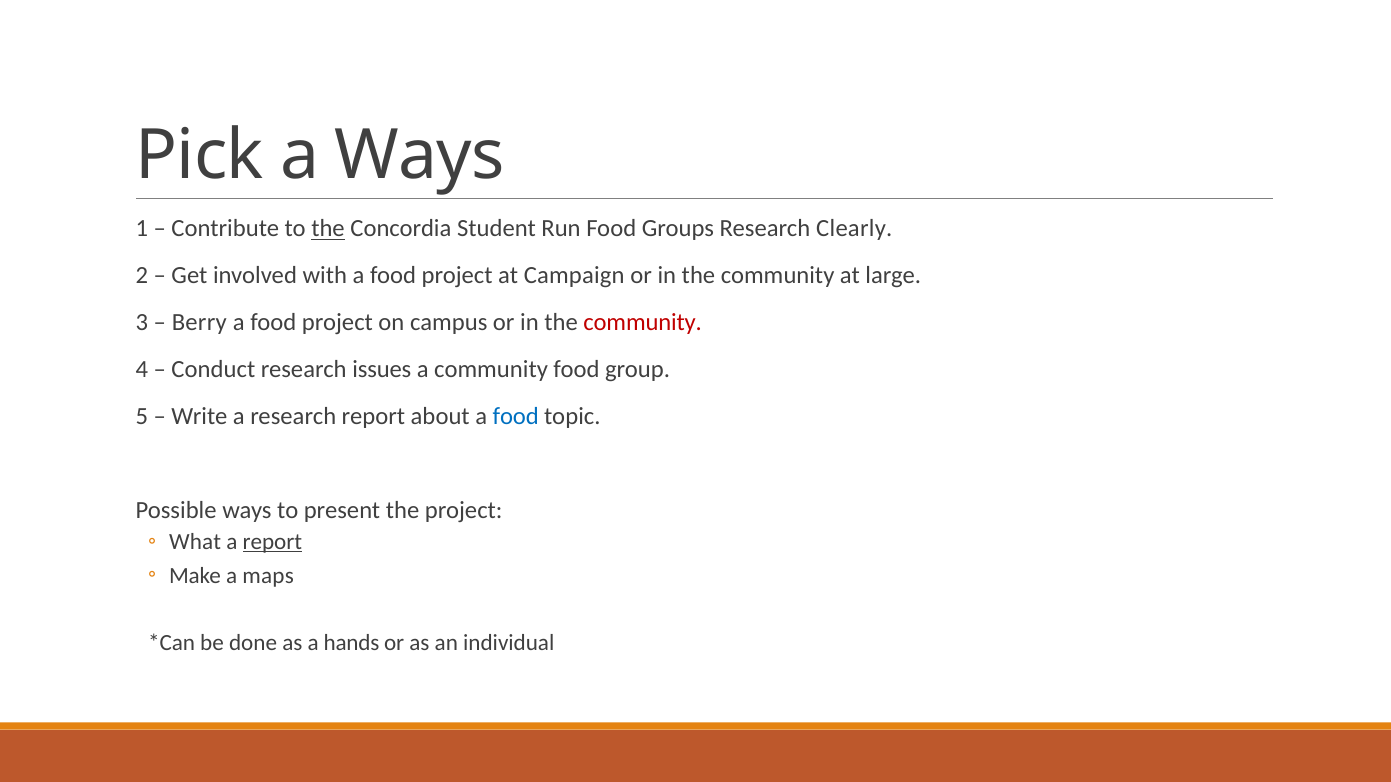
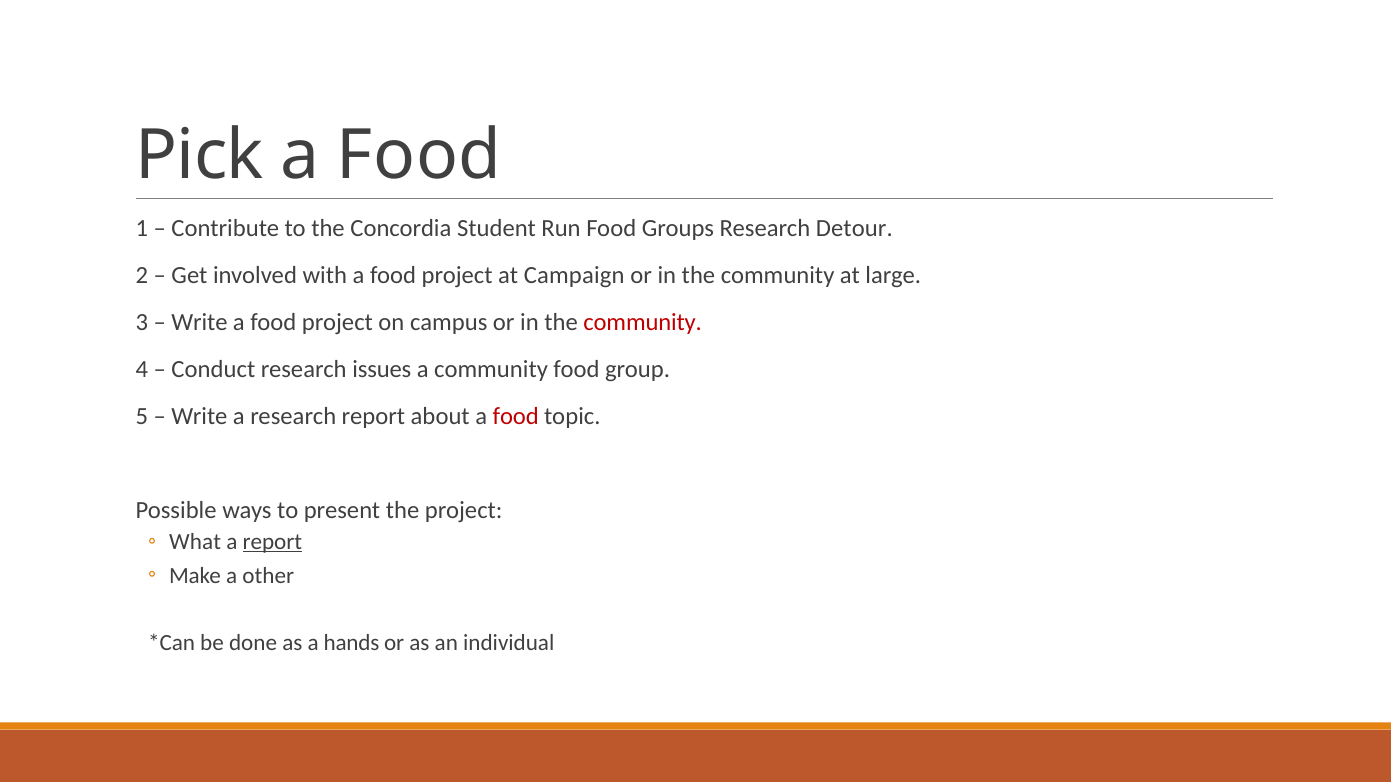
Pick a Ways: Ways -> Food
the at (328, 229) underline: present -> none
Clearly: Clearly -> Detour
Berry at (199, 323): Berry -> Write
food at (516, 417) colour: blue -> red
maps: maps -> other
